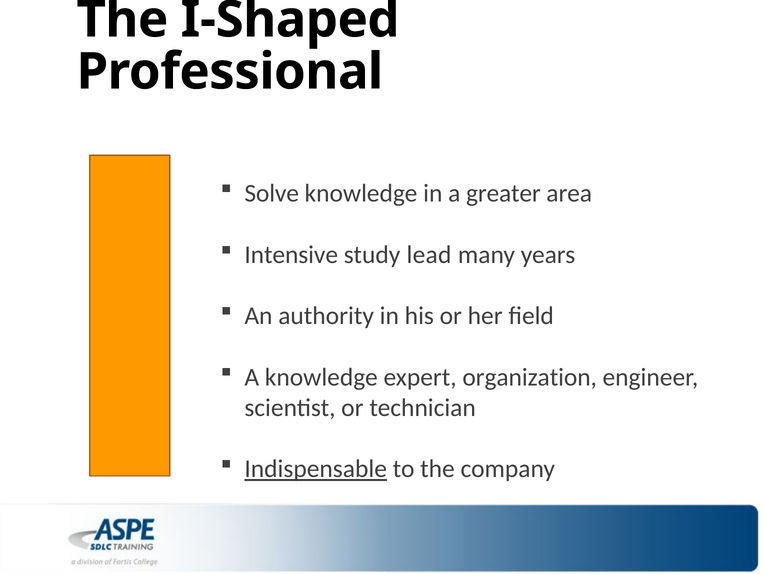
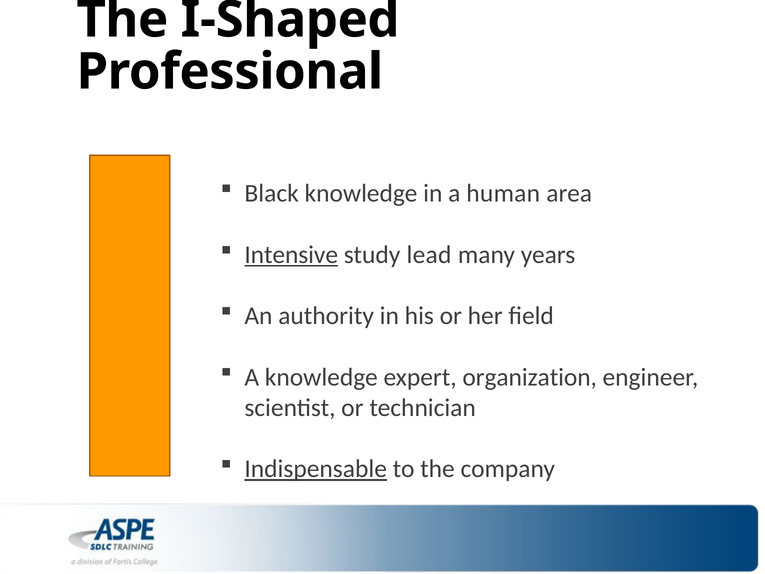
Solve: Solve -> Black
greater: greater -> human
Intensive underline: none -> present
